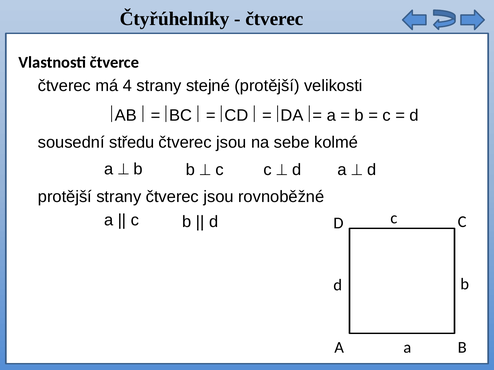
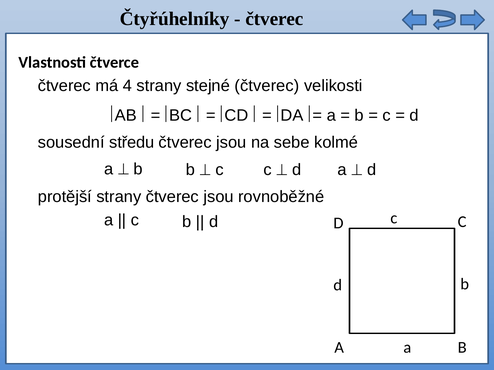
stejné protější: protější -> čtverec
